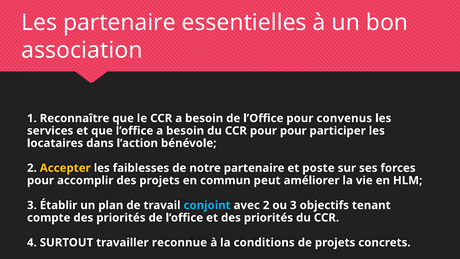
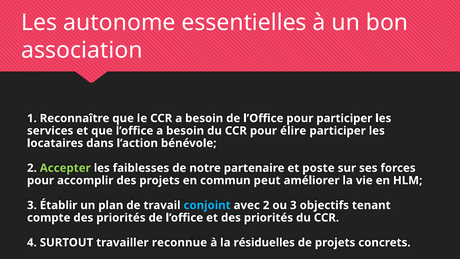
Les partenaire: partenaire -> autonome
pour convenus: convenus -> participer
pour pour: pour -> élire
Accepter colour: yellow -> light green
conditions: conditions -> résiduelles
